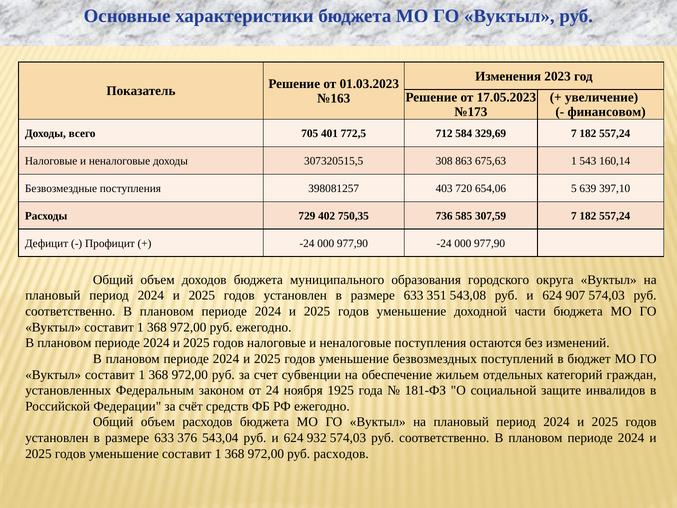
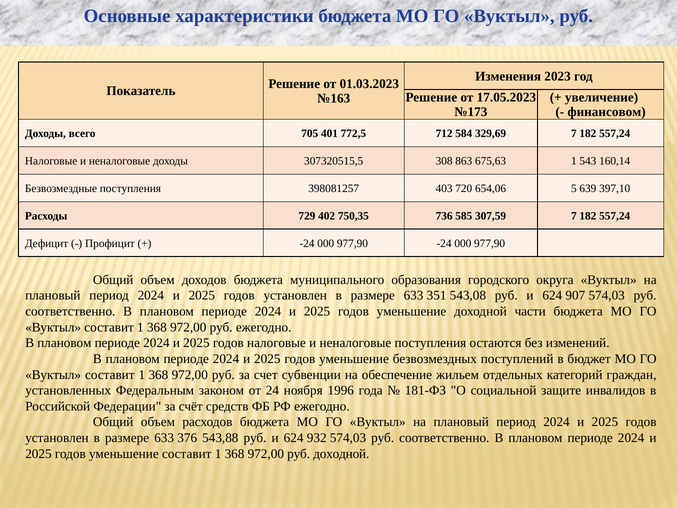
1925: 1925 -> 1996
543,04: 543,04 -> 543,88
руб расходов: расходов -> доходной
